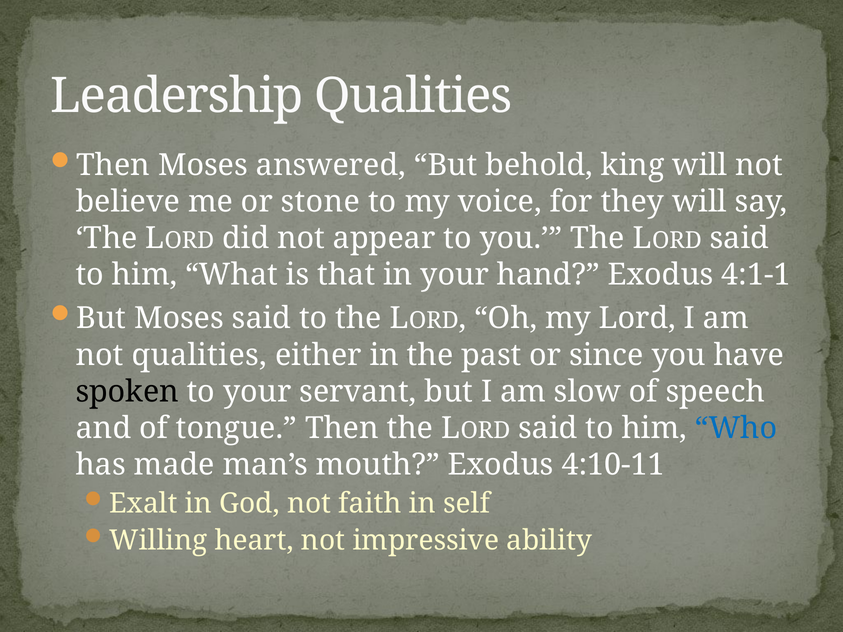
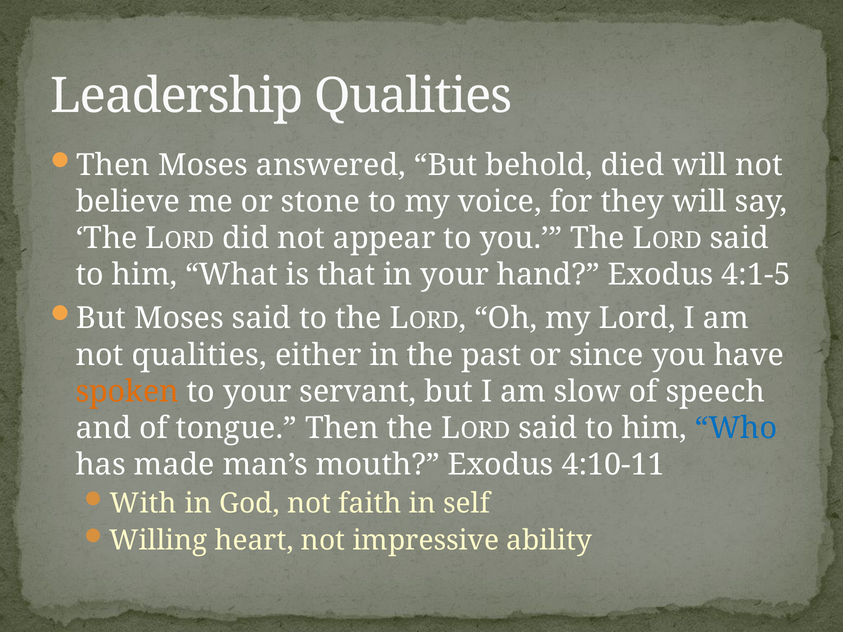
king: king -> died
4:1-1: 4:1-1 -> 4:1-5
spoken colour: black -> orange
Exalt: Exalt -> With
